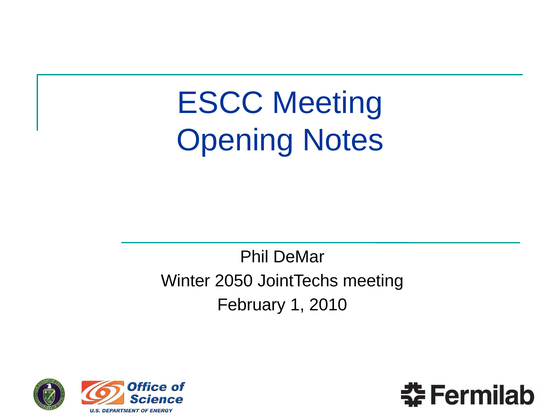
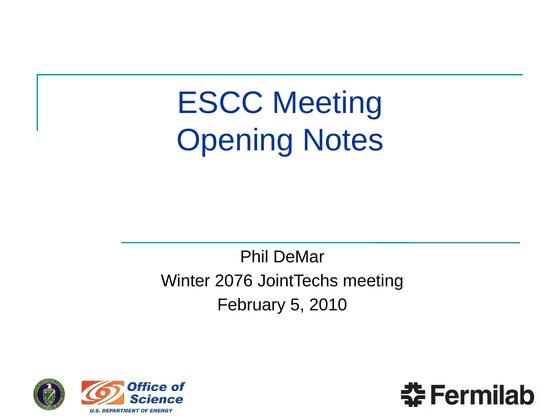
2050: 2050 -> 2076
1: 1 -> 5
